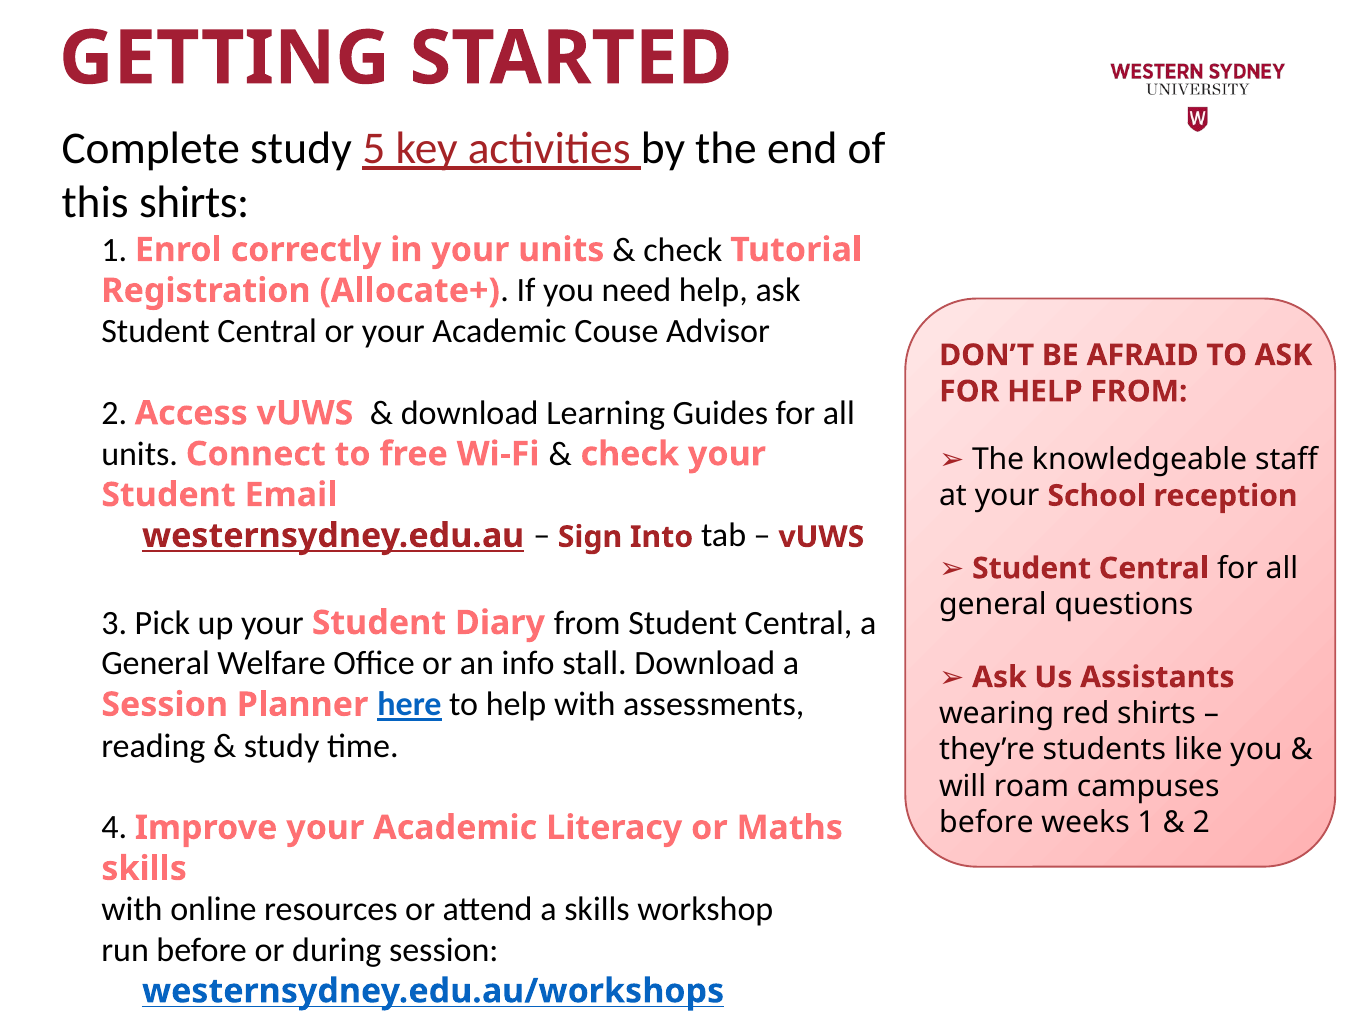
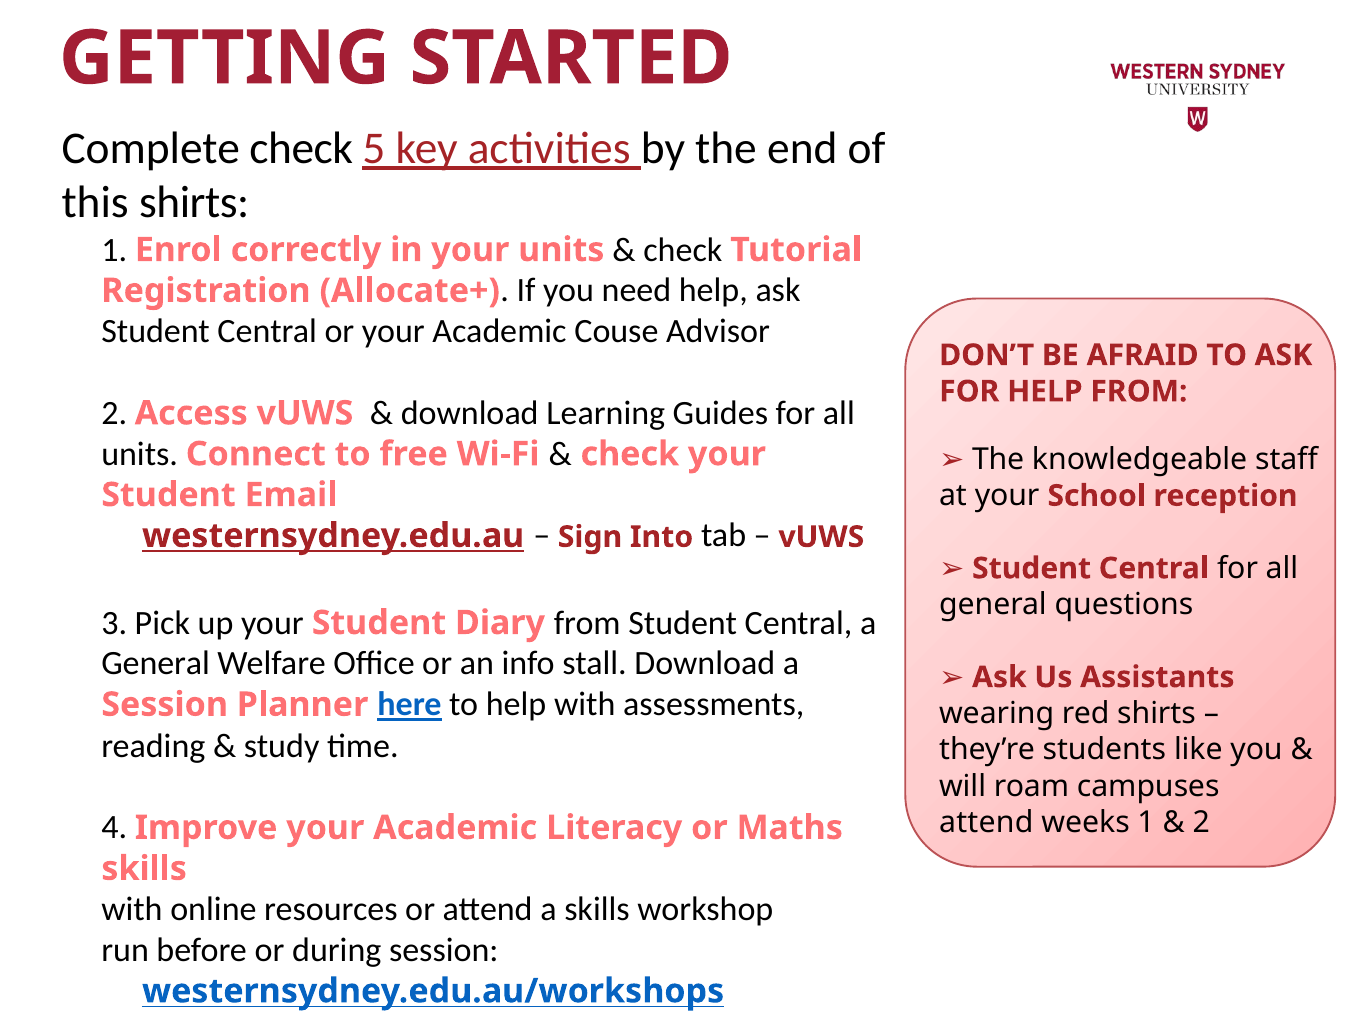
Complete study: study -> check
before at (986, 823): before -> attend
